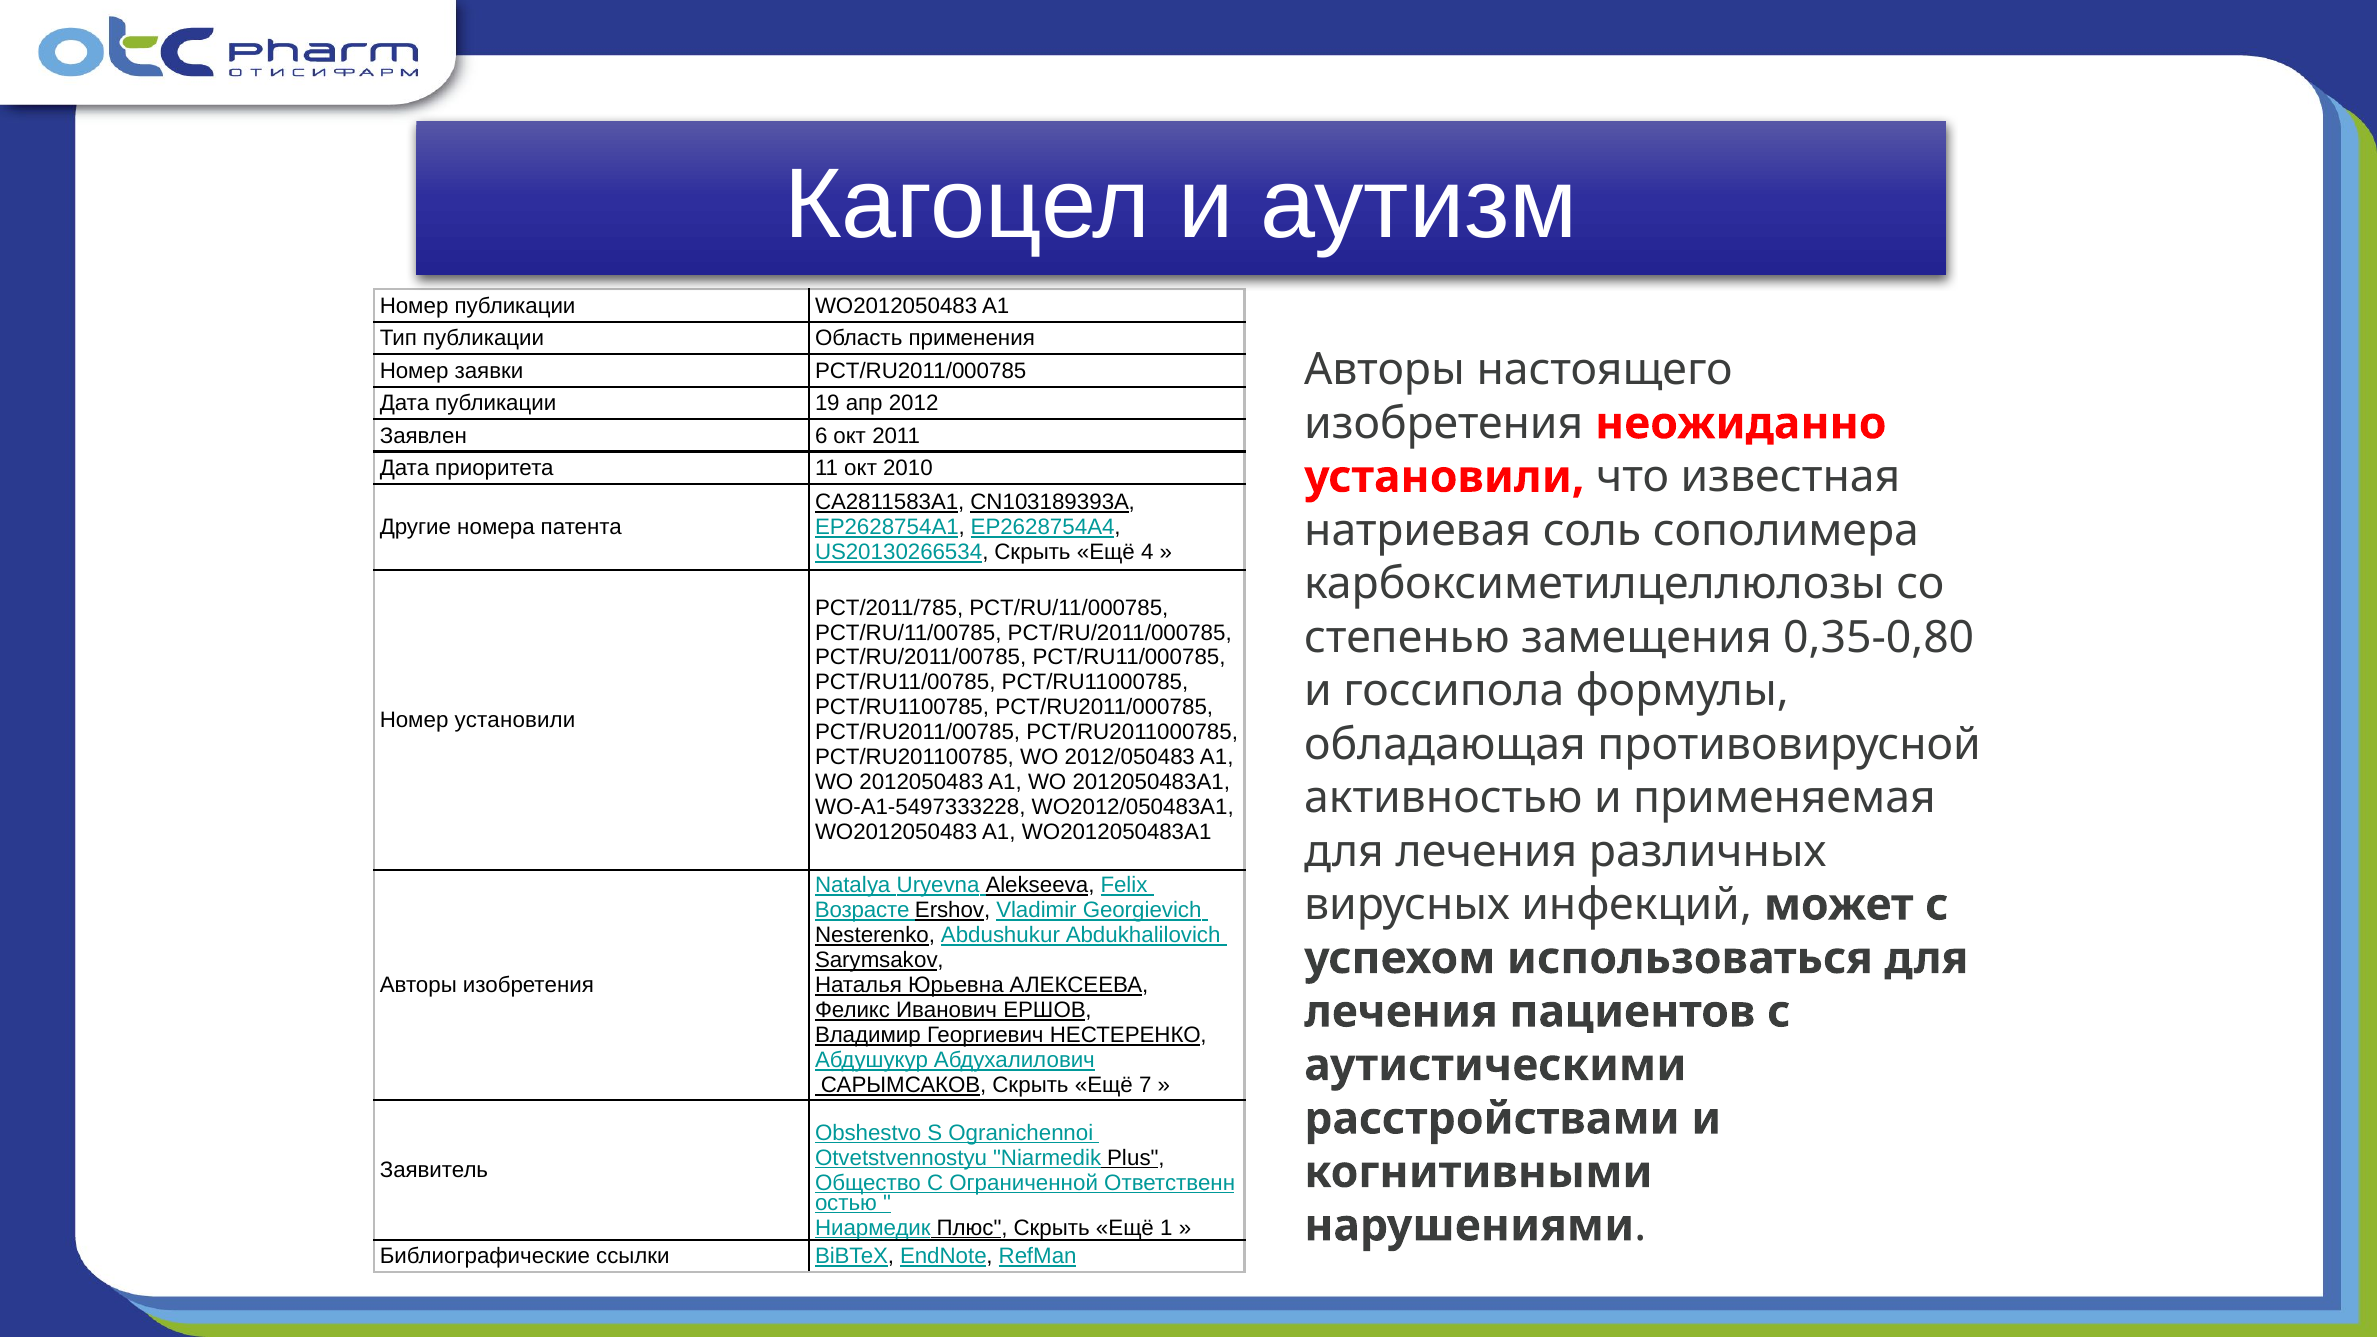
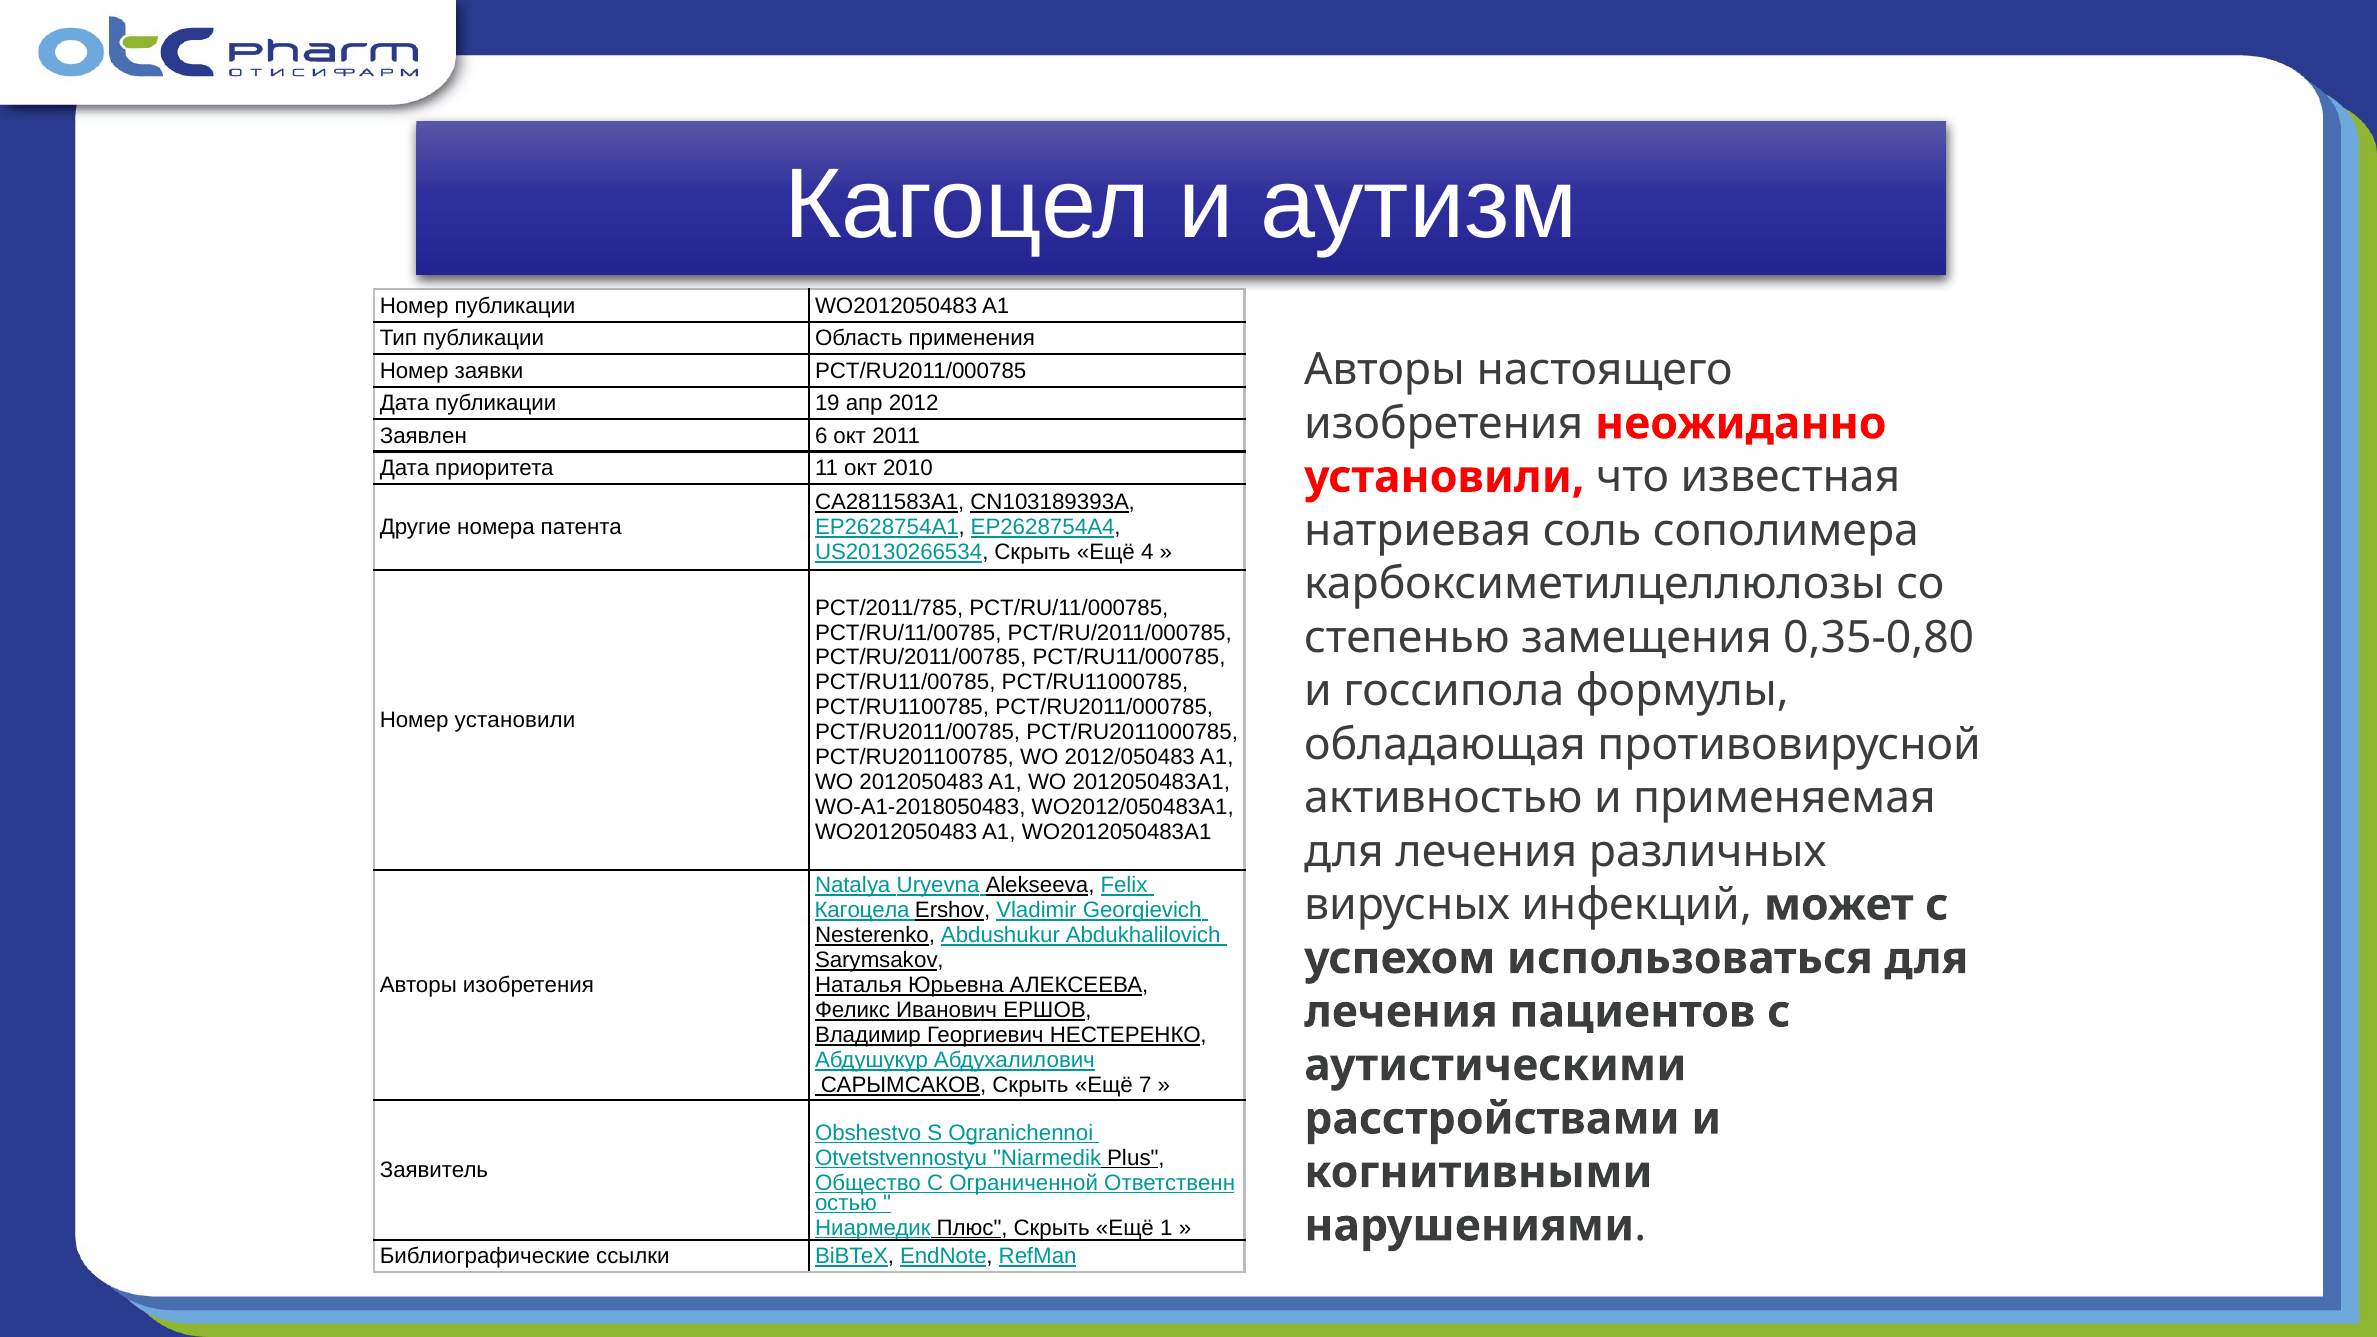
WO-A1-5497333228: WO-A1-5497333228 -> WO-A1-2018050483
Возрасте: Возрасте -> Кагоцела
